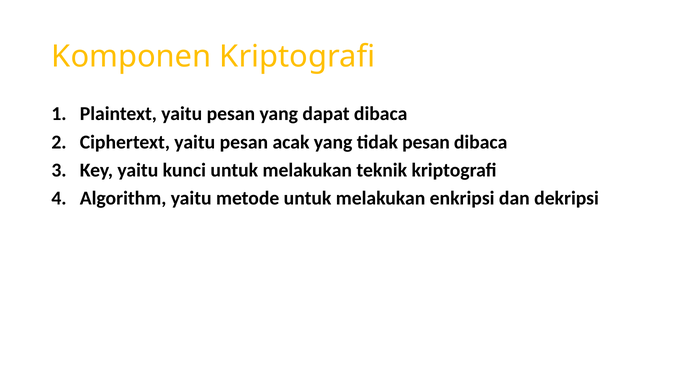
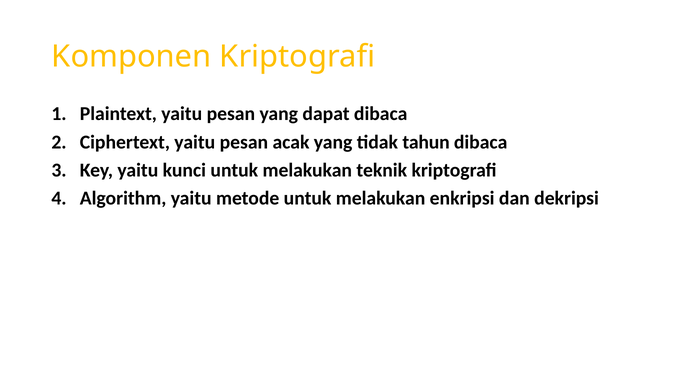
tidak pesan: pesan -> tahun
